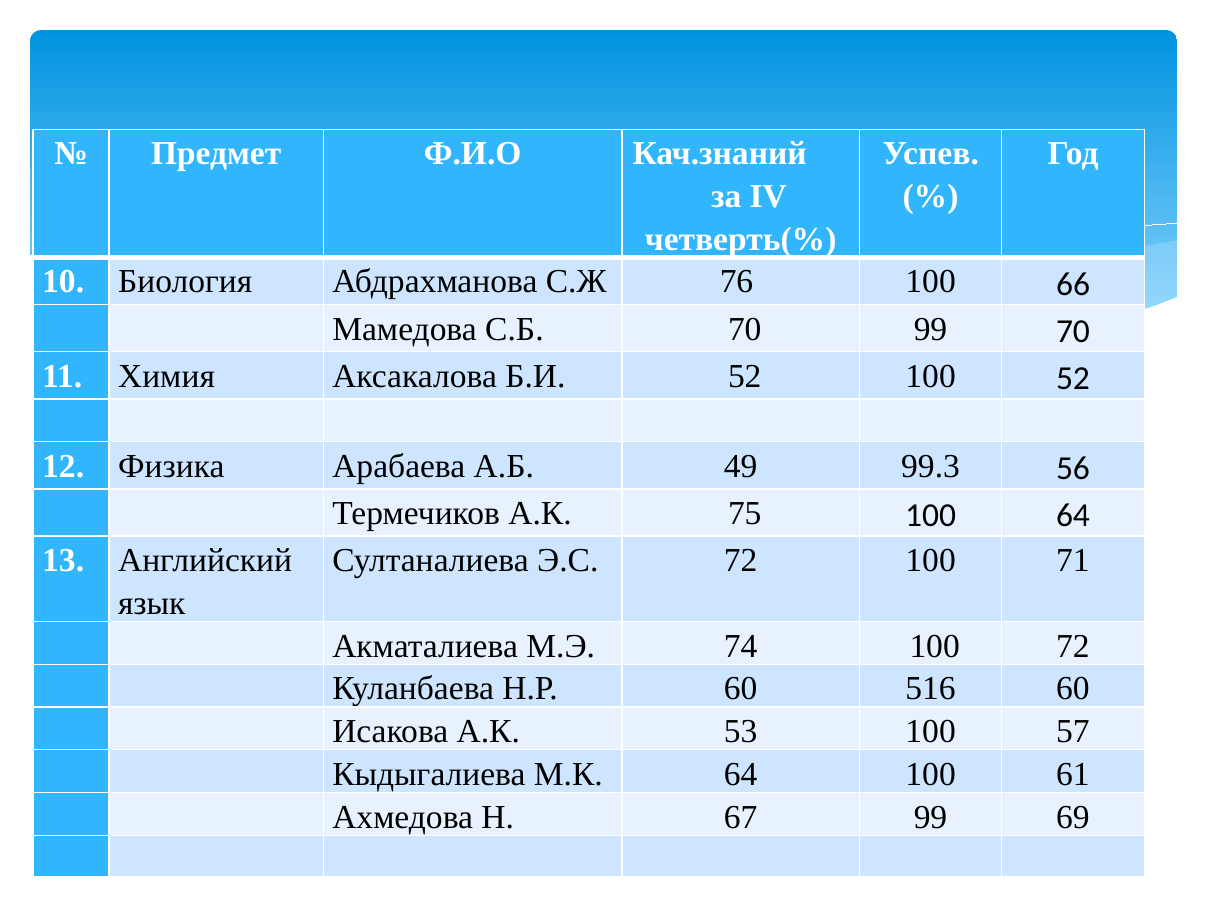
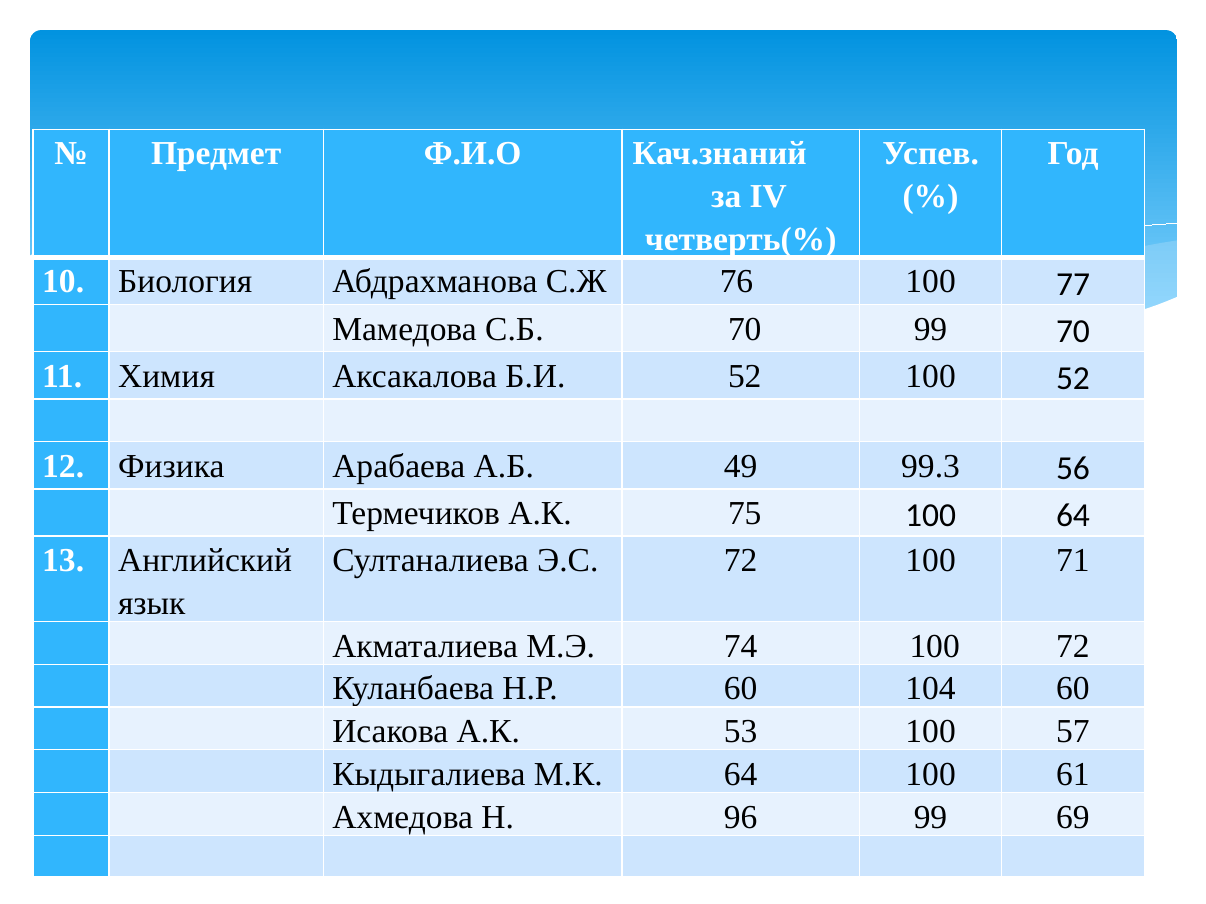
66: 66 -> 77
516: 516 -> 104
67: 67 -> 96
